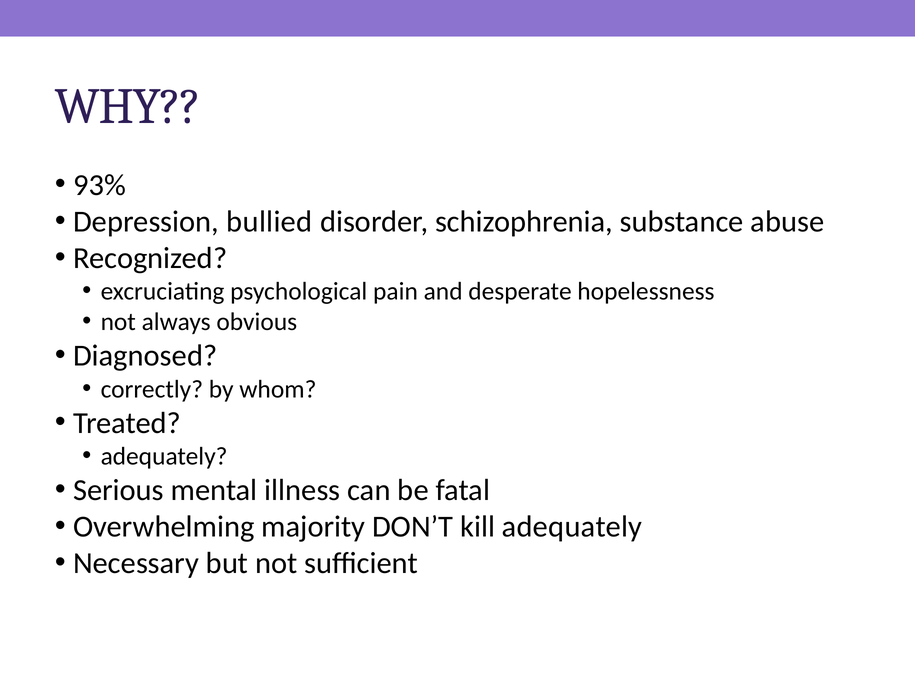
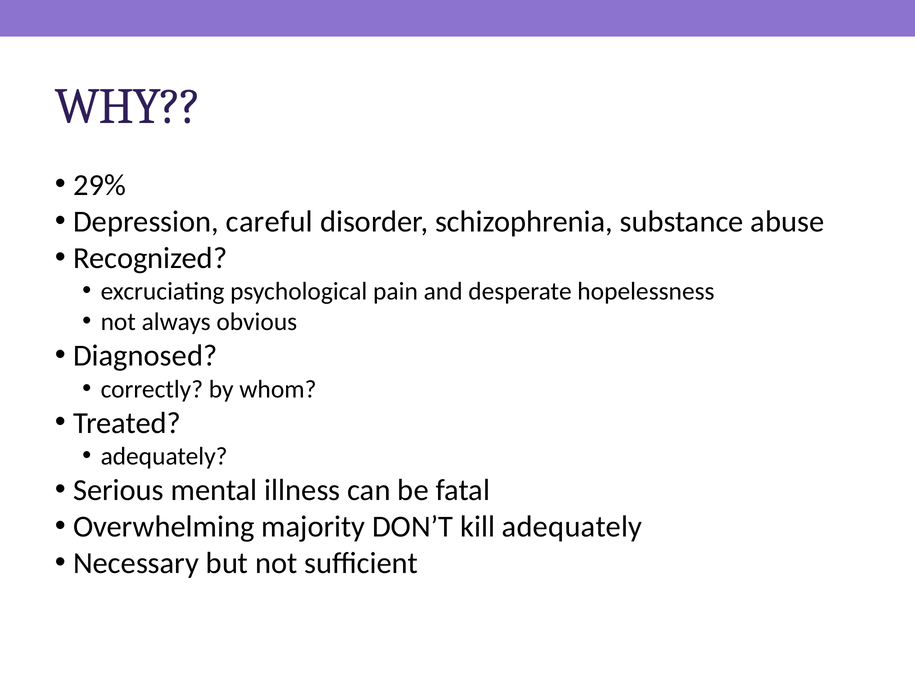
93%: 93% -> 29%
bullied: bullied -> careful
